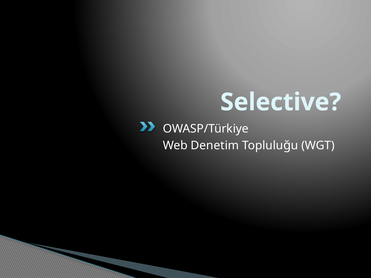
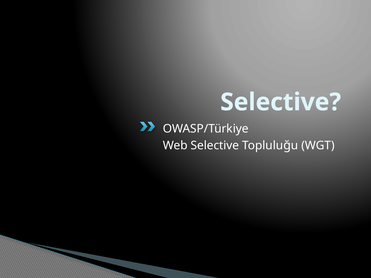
Web Denetim: Denetim -> Selective
